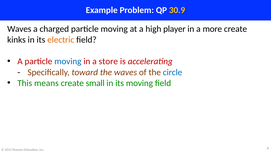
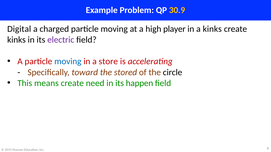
Waves at (19, 29): Waves -> Digital
a more: more -> kinks
electric colour: orange -> purple
the waves: waves -> stored
circle colour: blue -> black
small: small -> need
its moving: moving -> happen
